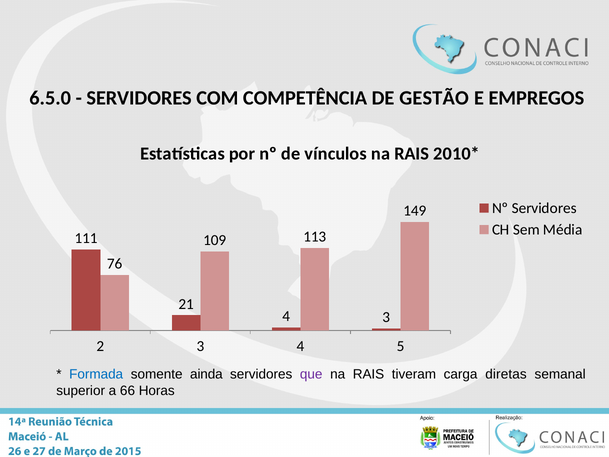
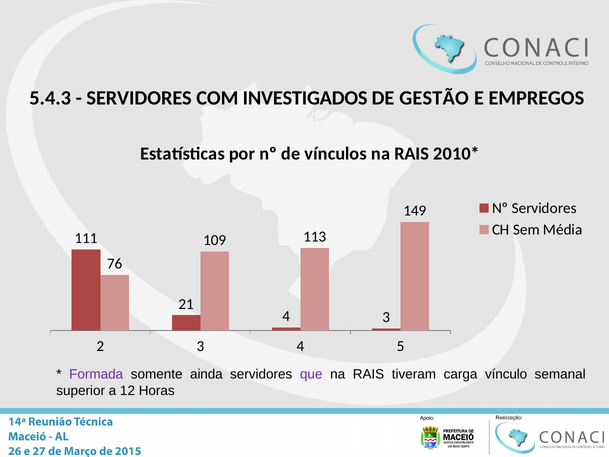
6.5.0: 6.5.0 -> 5.4.3
COMPETÊNCIA: COMPETÊNCIA -> INVESTIGADOS
Formada colour: blue -> purple
diretas: diretas -> vínculo
66: 66 -> 12
